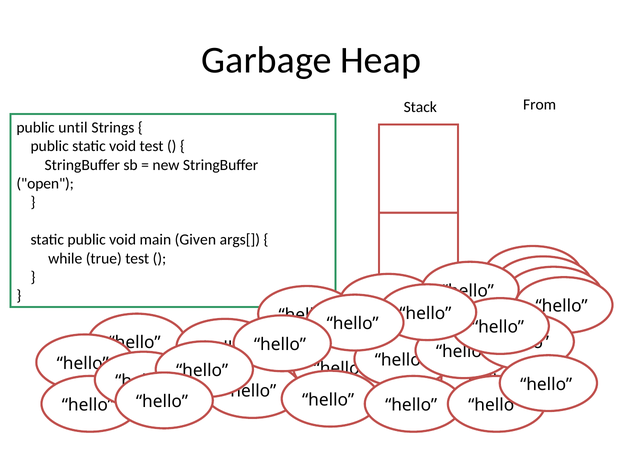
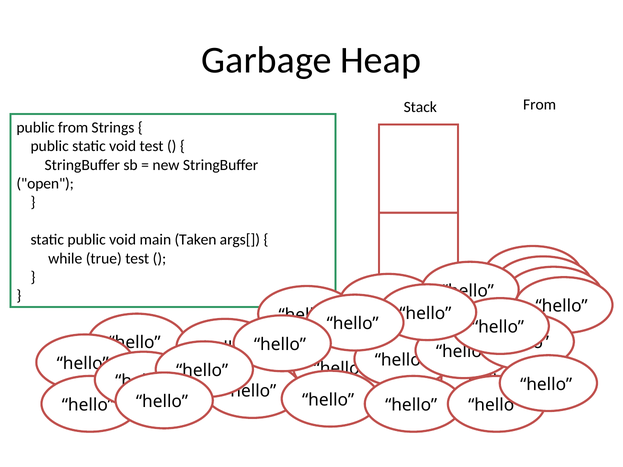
public until: until -> from
Given: Given -> Taken
